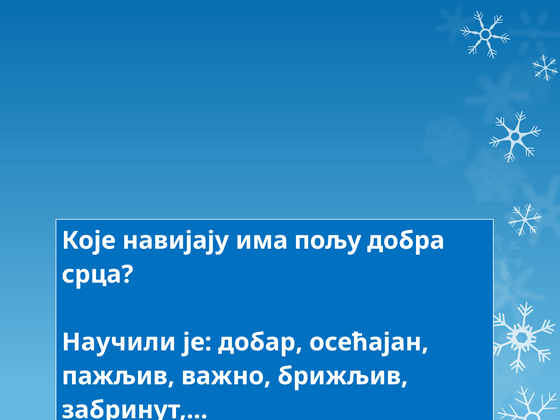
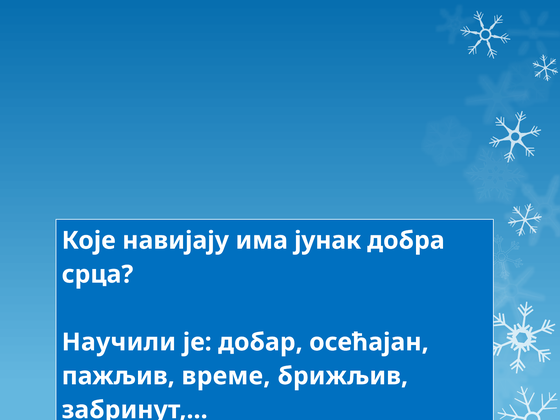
пољу: пољу -> јунак
важно: важно -> време
